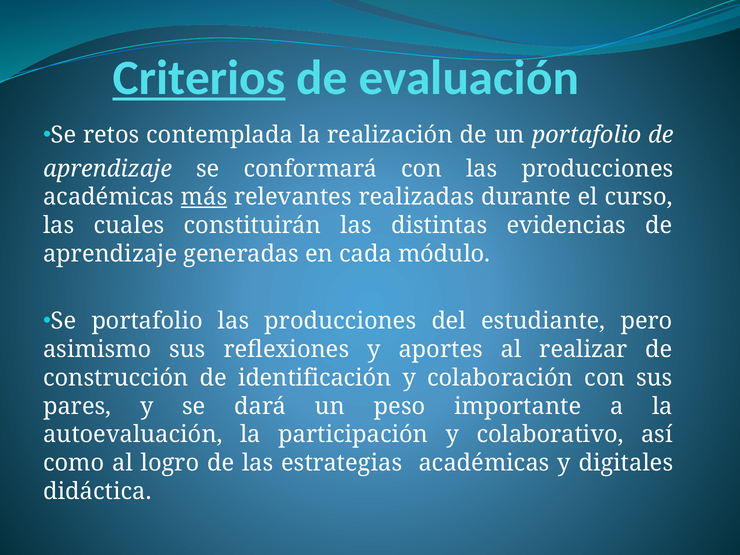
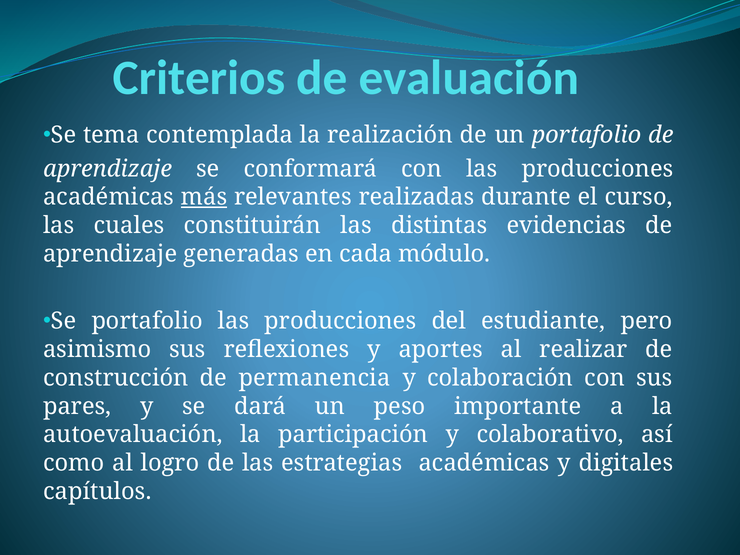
Criterios underline: present -> none
retos: retos -> tema
identificación: identificación -> permanencia
didáctica: didáctica -> capítulos
